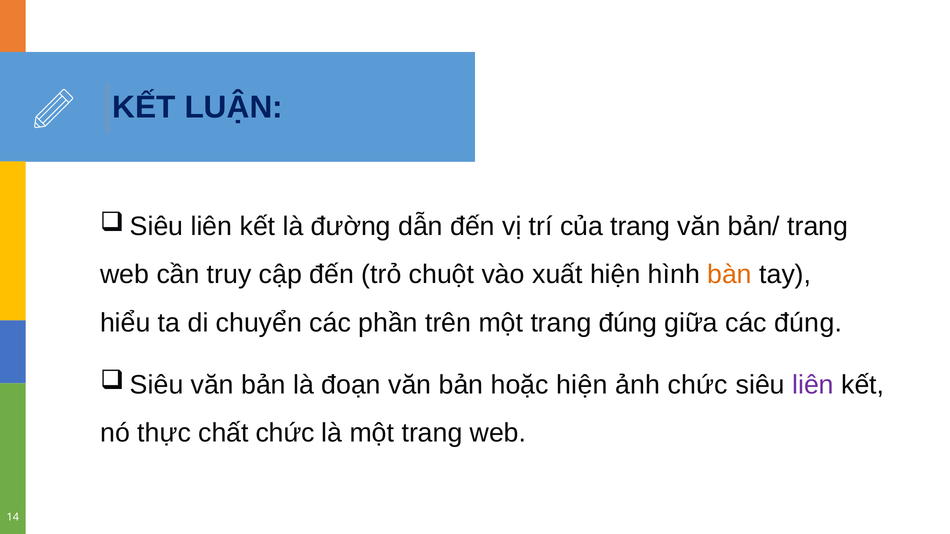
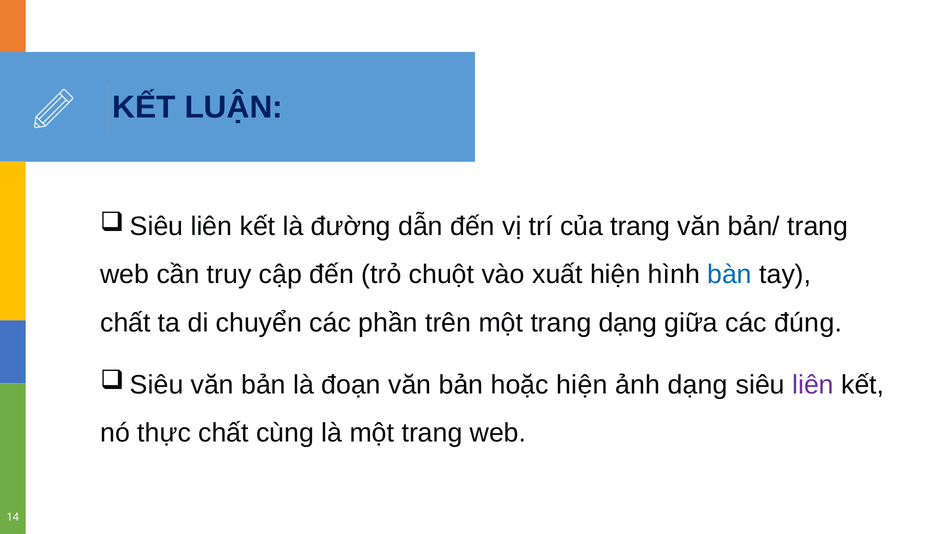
bàn colour: orange -> blue
hiểu at (125, 323): hiểu -> chất
trang đúng: đúng -> dạng
ảnh chức: chức -> dạng
chất chức: chức -> cùng
